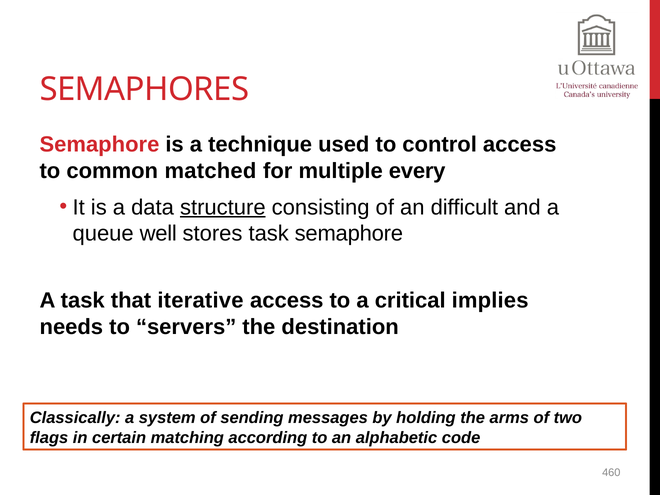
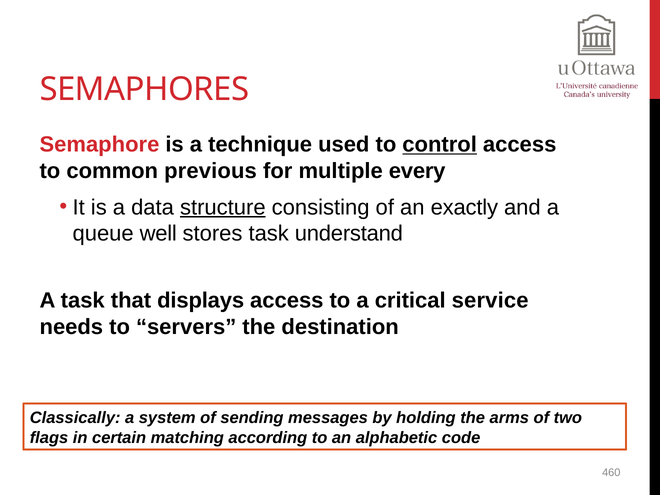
control underline: none -> present
matched: matched -> previous
difficult: difficult -> exactly
task semaphore: semaphore -> understand
iterative: iterative -> displays
implies: implies -> service
